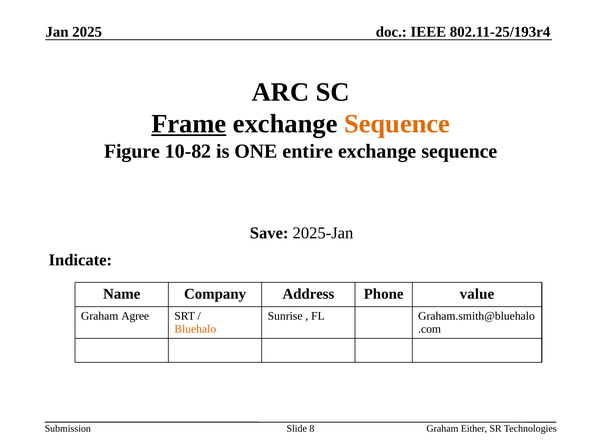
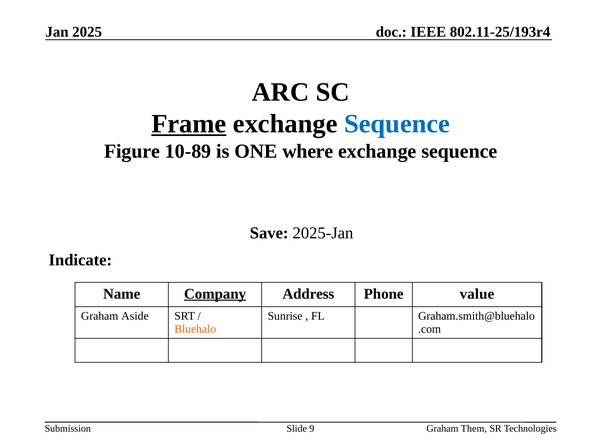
Sequence at (397, 124) colour: orange -> blue
10-82: 10-82 -> 10-89
entire: entire -> where
Company underline: none -> present
Agree: Agree -> Aside
8: 8 -> 9
Either: Either -> Them
